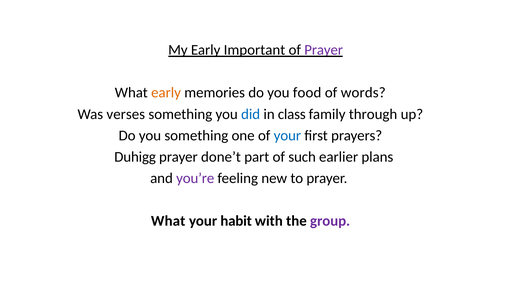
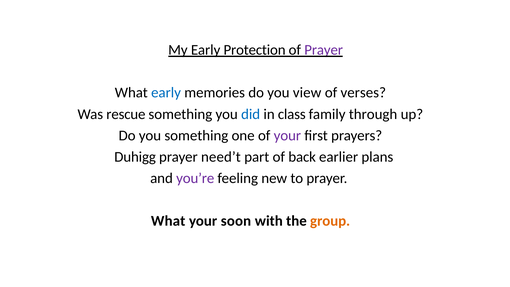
Important: Important -> Protection
early at (166, 93) colour: orange -> blue
food: food -> view
words: words -> verses
verses: verses -> rescue
your at (287, 135) colour: blue -> purple
done’t: done’t -> need’t
such: such -> back
habit: habit -> soon
group colour: purple -> orange
